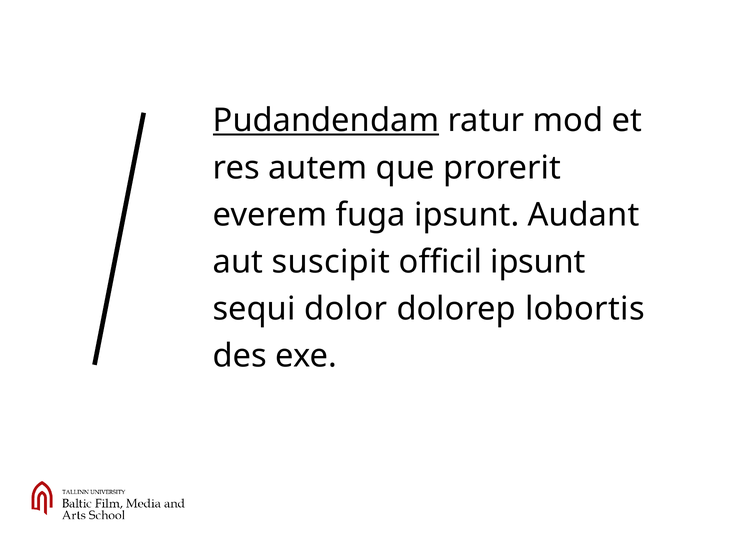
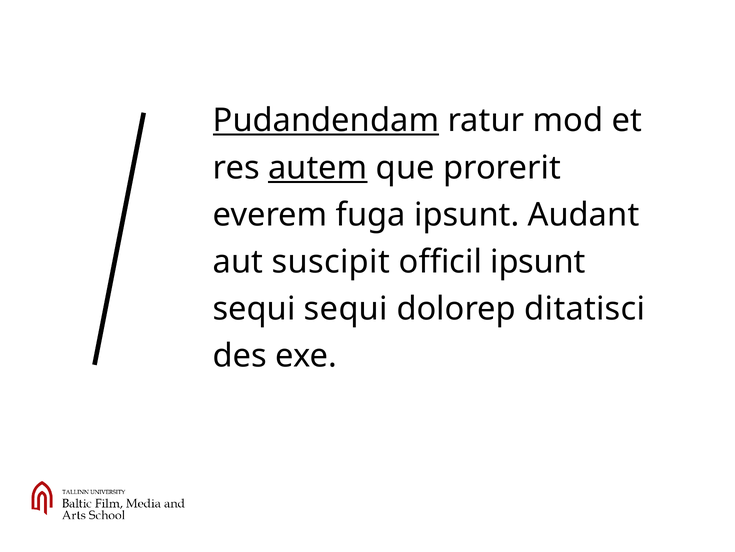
autem underline: none -> present
sequi dolor: dolor -> sequi
lobortis: lobortis -> ditatisci
